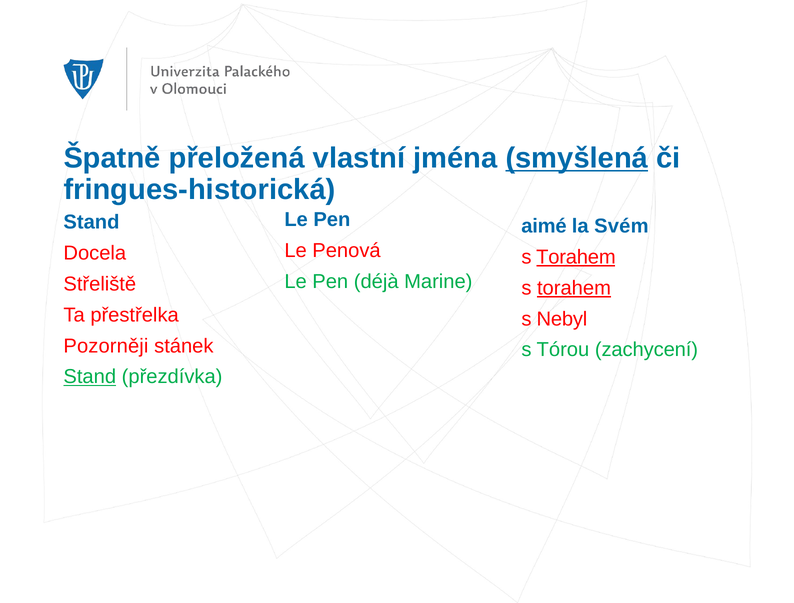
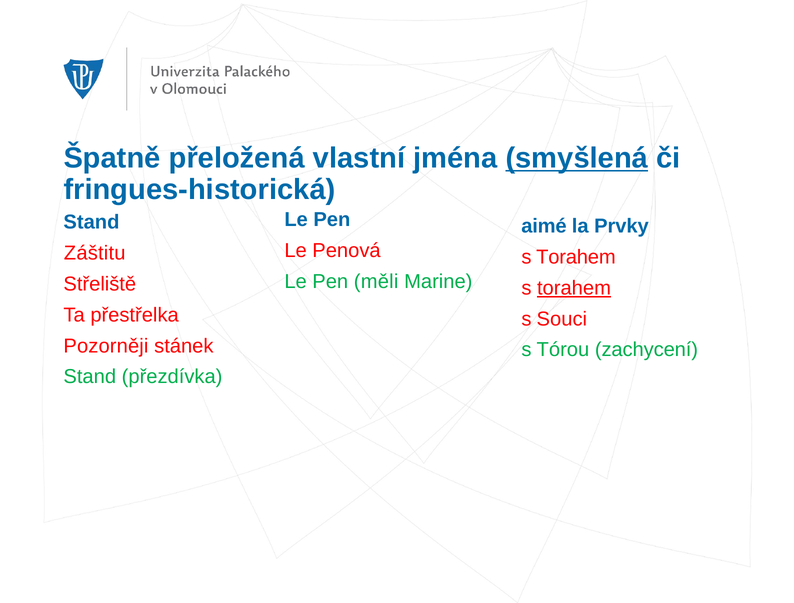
Svém: Svém -> Prvky
Docela: Docela -> Záštitu
Torahem at (576, 257) underline: present -> none
déjà: déjà -> měli
Nebyl: Nebyl -> Souci
Stand at (90, 377) underline: present -> none
